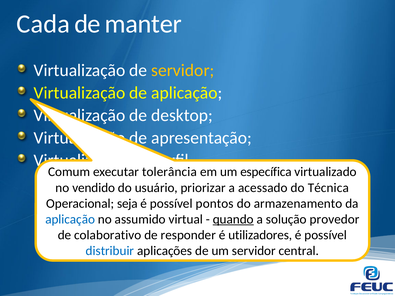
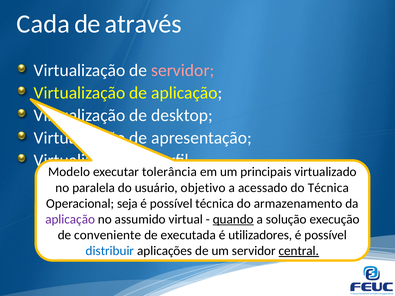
manter: manter -> através
servidor at (183, 70) colour: yellow -> pink
Comum: Comum -> Modelo
específica: específica -> principais
vendido: vendido -> paralela
priorizar: priorizar -> objetivo
possível pontos: pontos -> técnica
aplicação at (70, 219) colour: blue -> purple
provedor: provedor -> execução
colaborativo: colaborativo -> conveniente
responder: responder -> executada
central underline: none -> present
